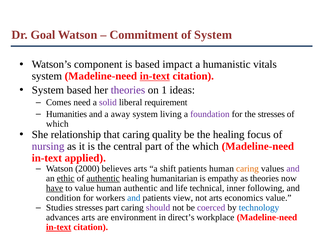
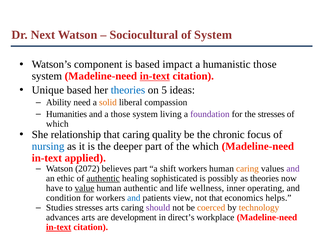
Goal: Goal -> Next
Commitment: Commitment -> Sociocultural
humanistic vitals: vitals -> those
System at (48, 90): System -> Unique
theories at (128, 90) colour: purple -> blue
1: 1 -> 5
Comes: Comes -> Ability
solid colour: purple -> orange
requirement: requirement -> compassion
a away: away -> those
the healing: healing -> chronic
nursing colour: purple -> blue
central: central -> deeper
2000: 2000 -> 2072
believes arts: arts -> part
shift patients: patients -> workers
ethic underline: present -> none
humanitarian: humanitarian -> sophisticated
empathy: empathy -> possibly
have underline: present -> none
value at (85, 189) underline: none -> present
technical: technical -> wellness
following: following -> operating
not arts: arts -> that
economics value: value -> helps
stresses part: part -> arts
coerced colour: purple -> orange
technology colour: blue -> orange
environment: environment -> development
